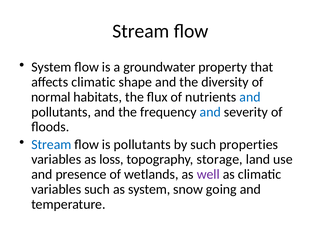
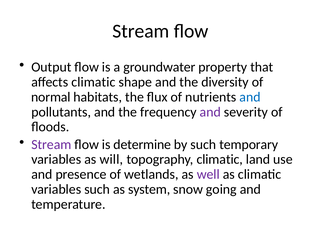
System at (51, 67): System -> Output
and at (210, 112) colour: blue -> purple
Stream at (51, 144) colour: blue -> purple
is pollutants: pollutants -> determine
properties: properties -> temporary
loss: loss -> will
topography storage: storage -> climatic
